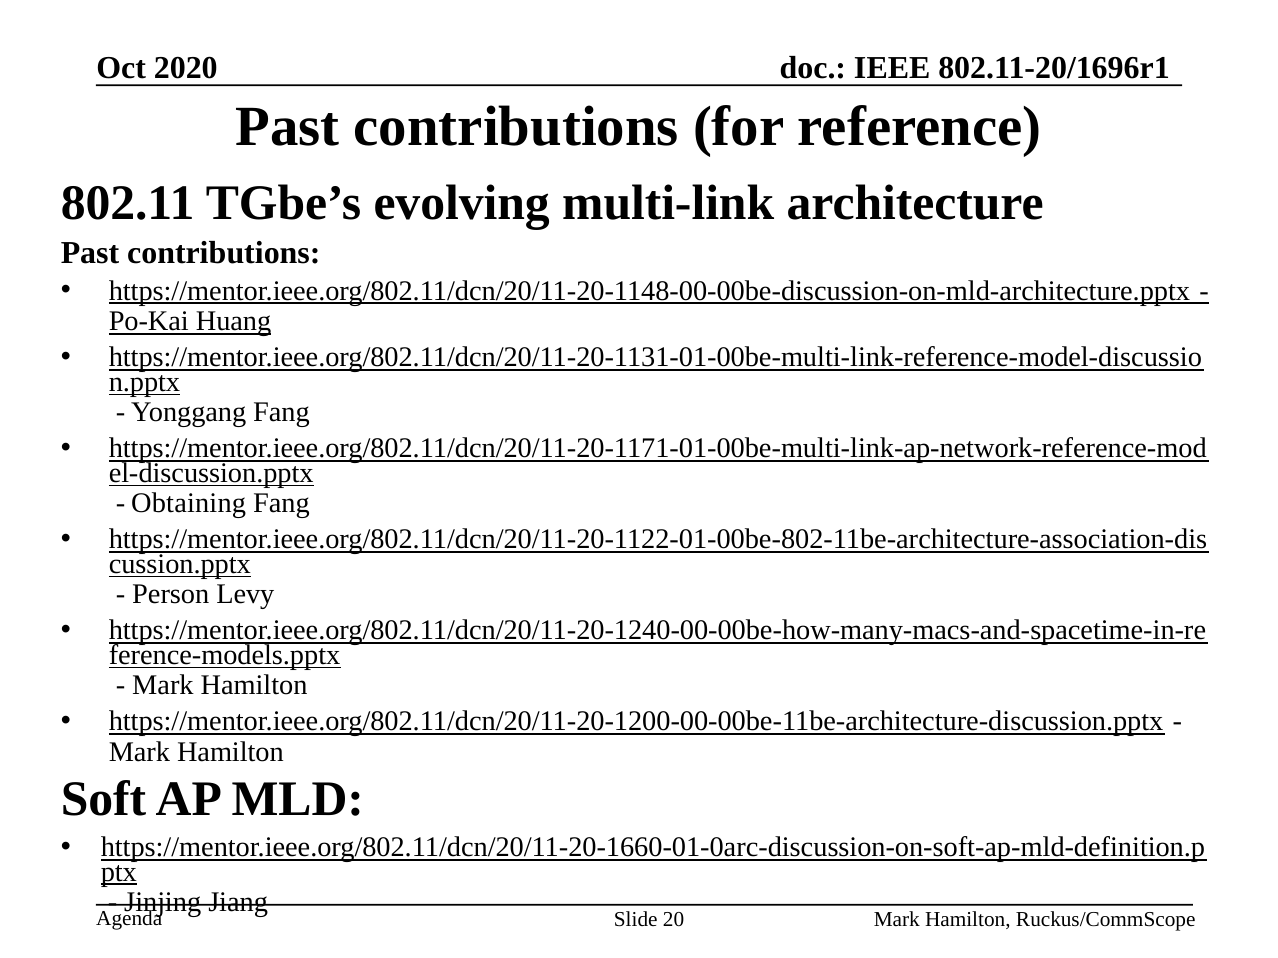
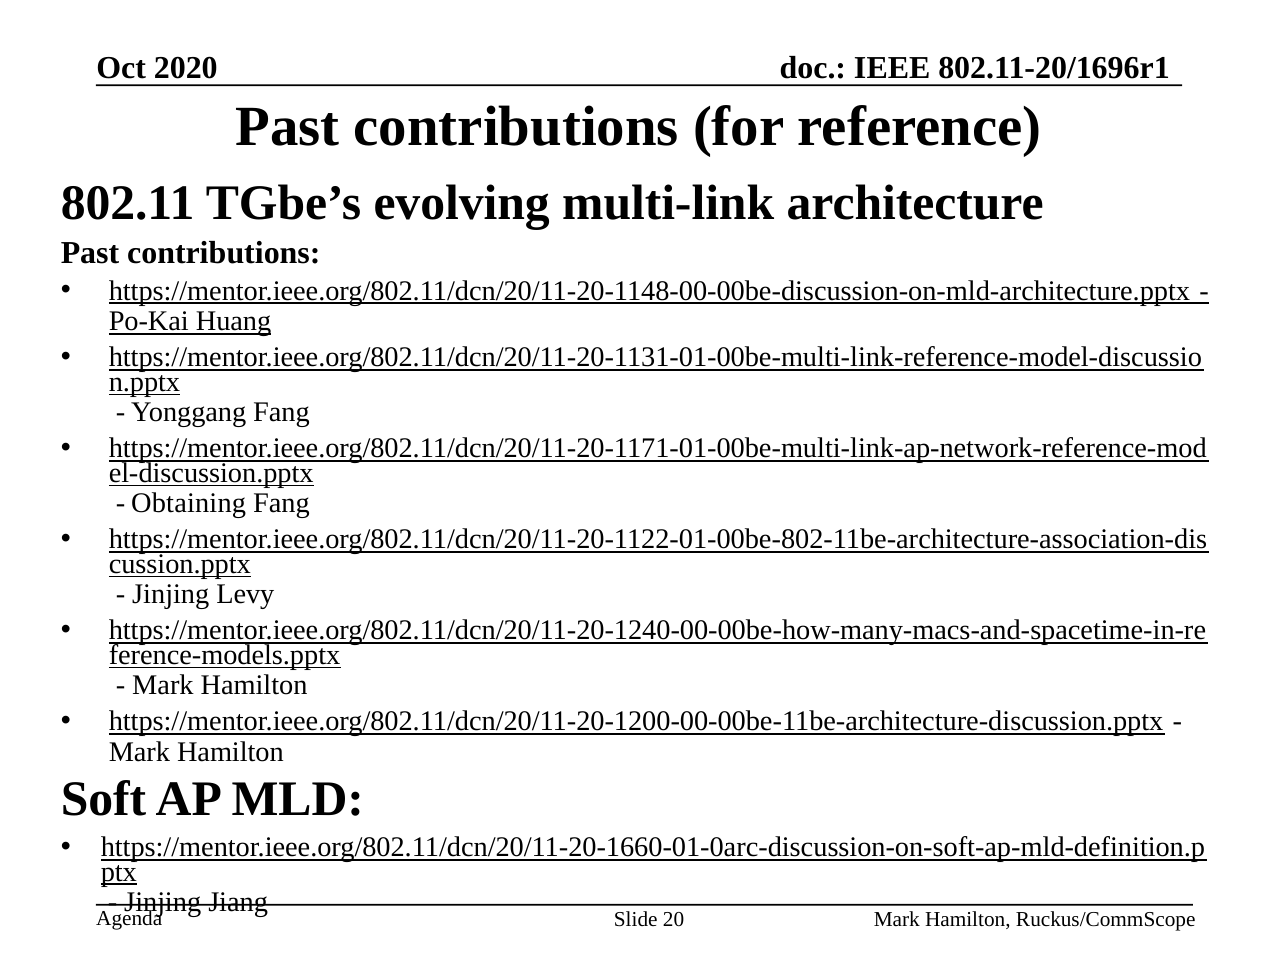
Person at (171, 595): Person -> Jinjing
